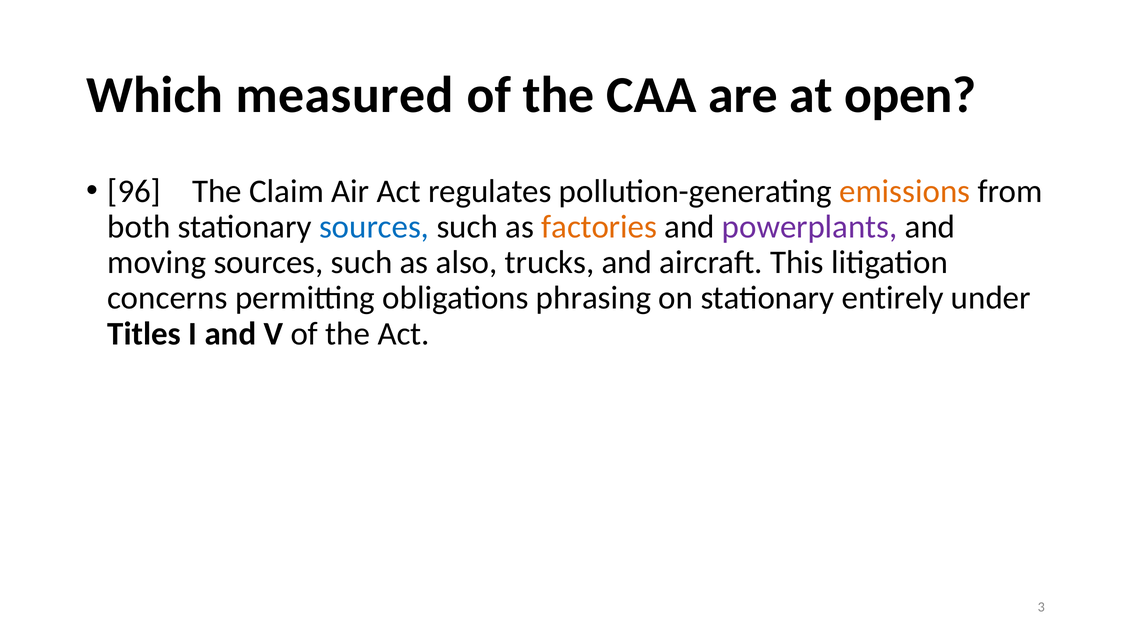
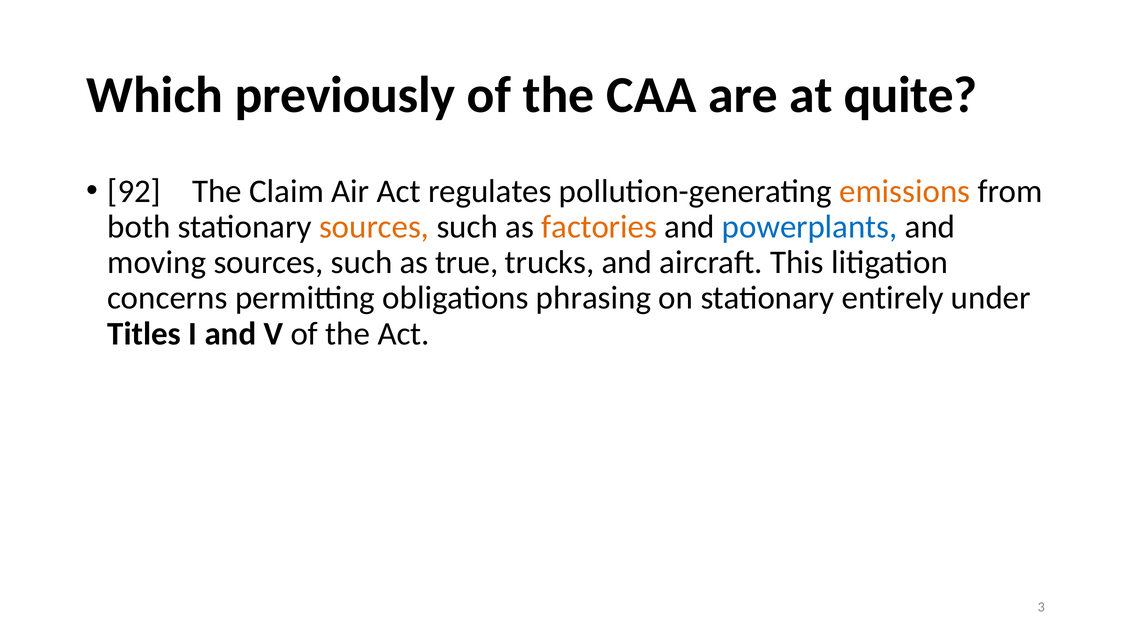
measured: measured -> previously
open: open -> quite
96: 96 -> 92
sources at (374, 227) colour: blue -> orange
powerplants colour: purple -> blue
also: also -> true
